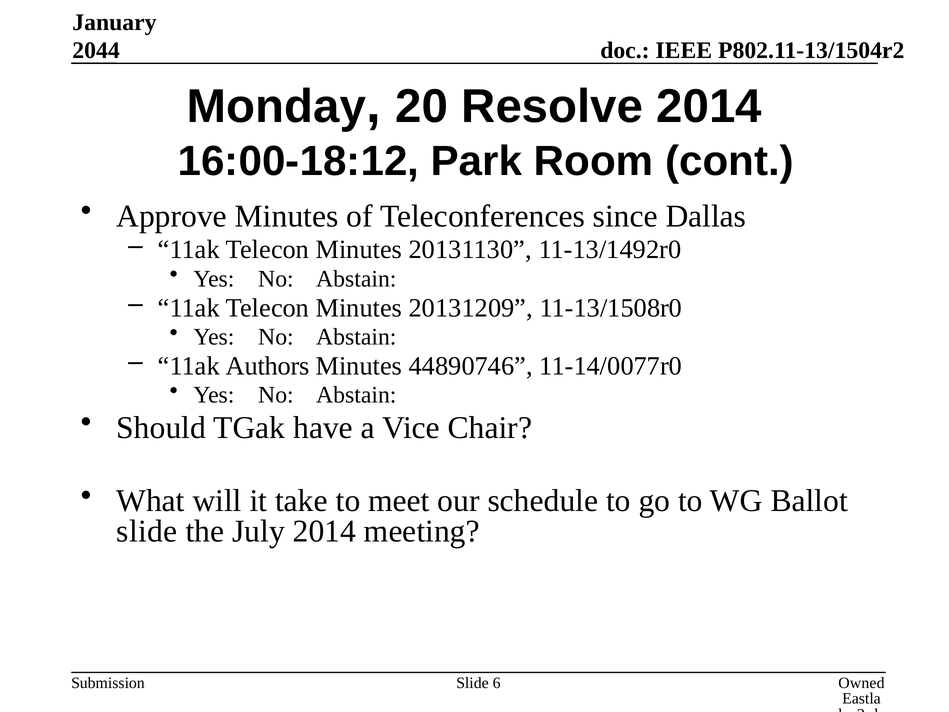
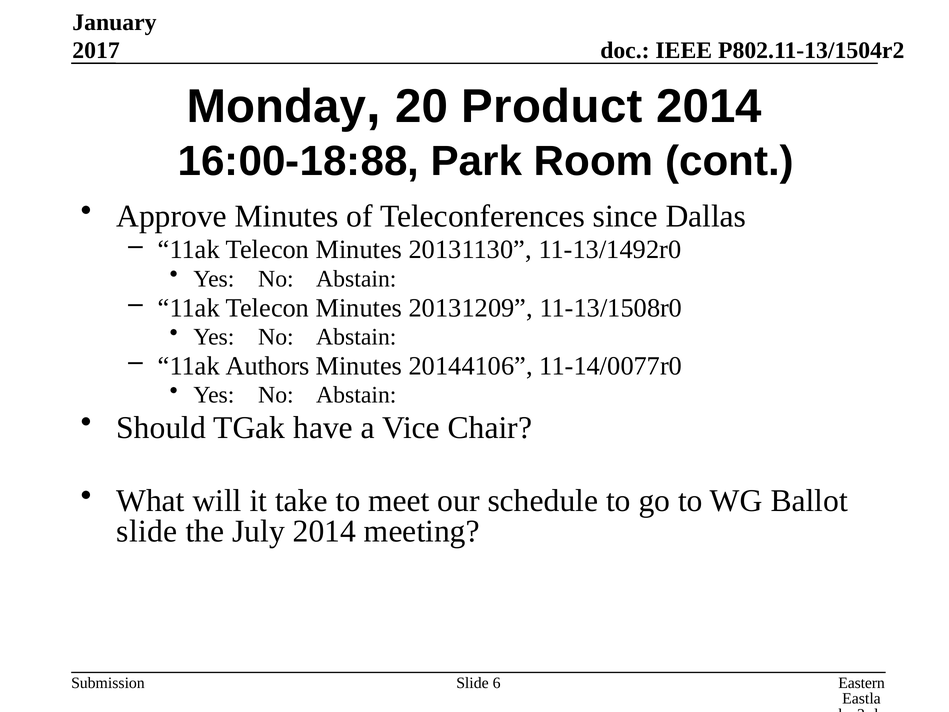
2044: 2044 -> 2017
Resolve: Resolve -> Product
16:00-18:12: 16:00-18:12 -> 16:00-18:88
44890746: 44890746 -> 20144106
Owned: Owned -> Eastern
